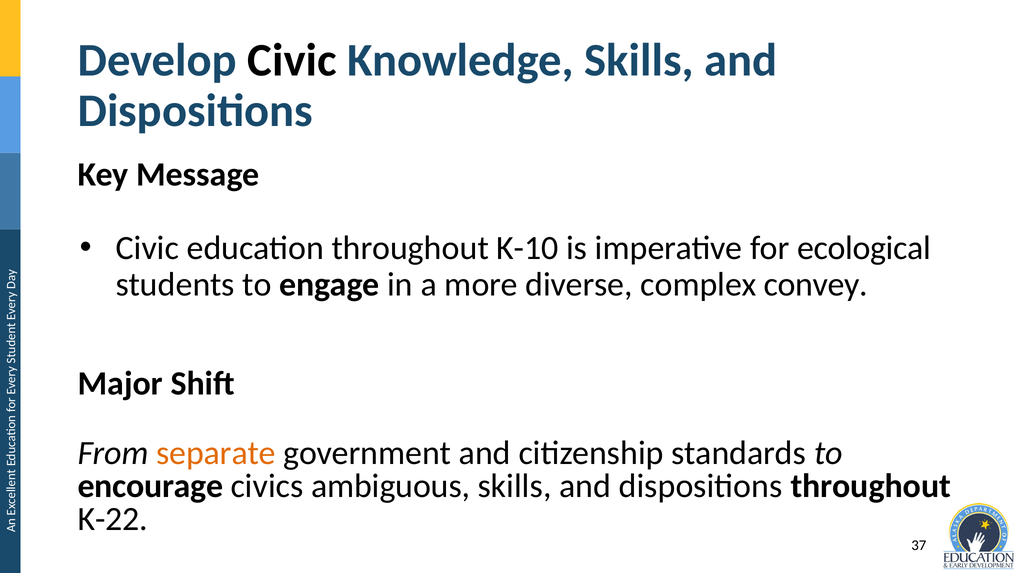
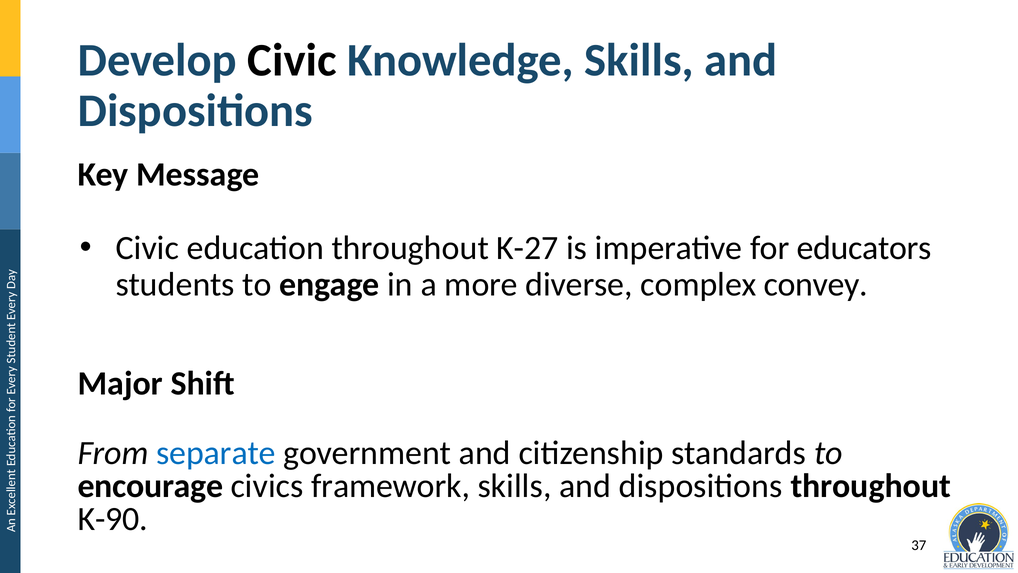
K-10: K-10 -> K-27
ecological: ecological -> educators
separate colour: orange -> blue
ambiguous: ambiguous -> framework
K-22: K-22 -> K-90
